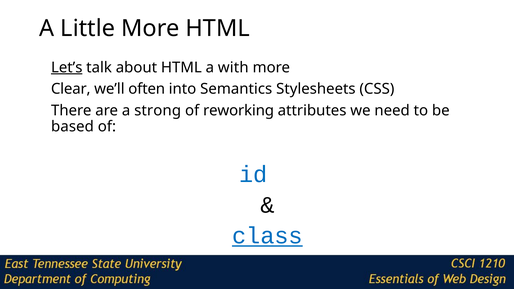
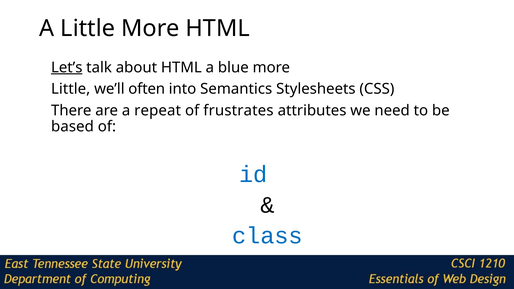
with: with -> blue
Clear at (71, 89): Clear -> Little
strong: strong -> repeat
reworking: reworking -> frustrates
class underline: present -> none
